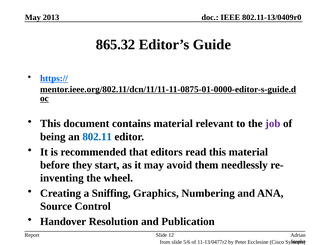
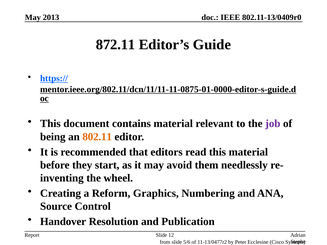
865.32: 865.32 -> 872.11
802.11 colour: blue -> orange
Sniffing: Sniffing -> Reform
